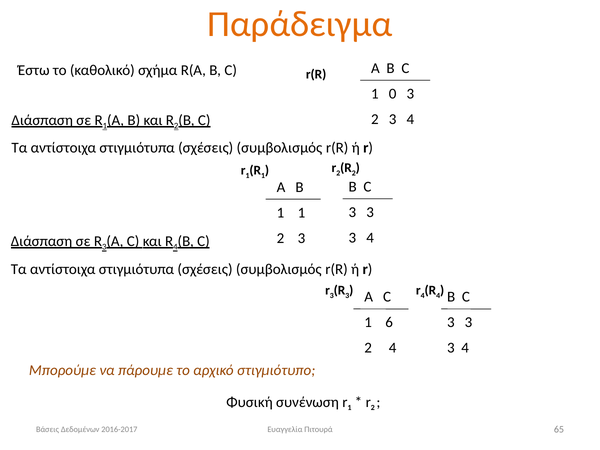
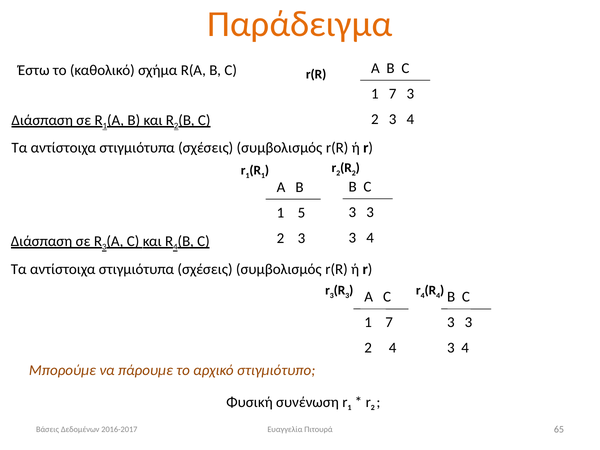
0 at (393, 94): 0 -> 7
1 1: 1 -> 5
6 at (389, 322): 6 -> 7
